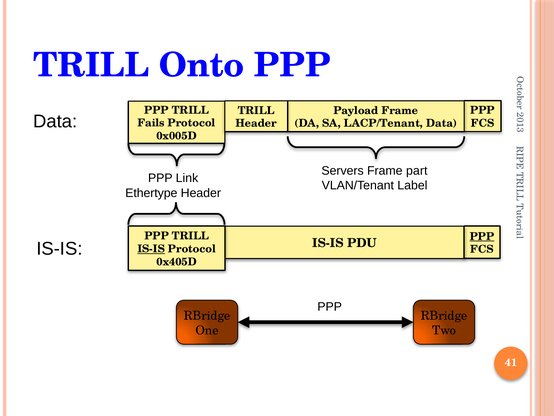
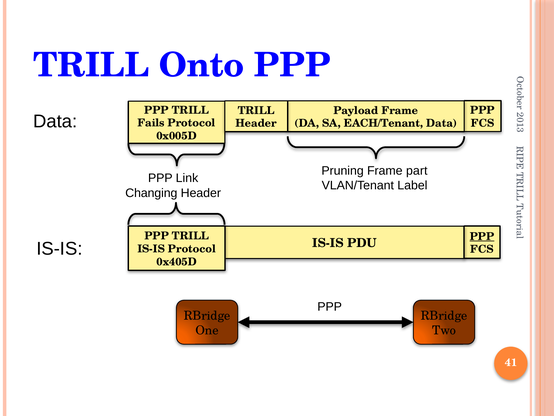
LACP/Tenant: LACP/Tenant -> EACH/Tenant
Servers: Servers -> Pruning
Ethertype: Ethertype -> Changing
IS-IS at (151, 249) underline: present -> none
